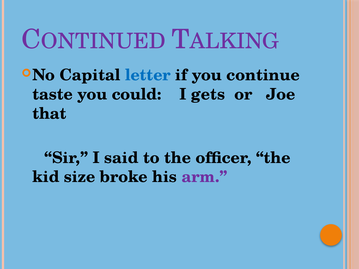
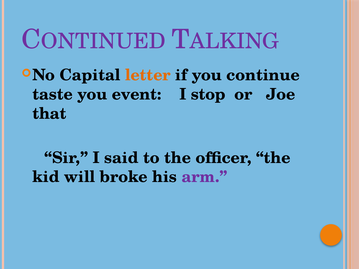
letter colour: blue -> orange
could: could -> event
gets: gets -> stop
size: size -> will
